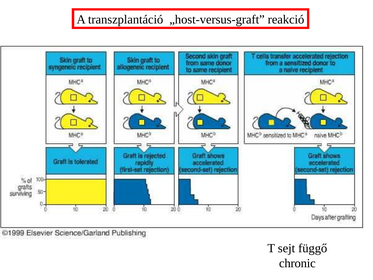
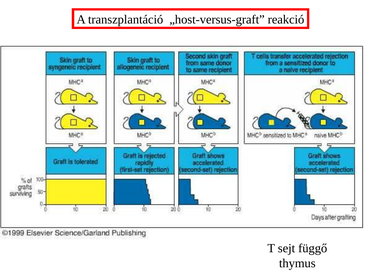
chronic: chronic -> thymus
